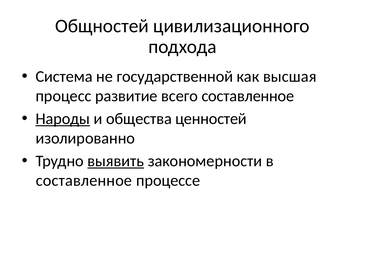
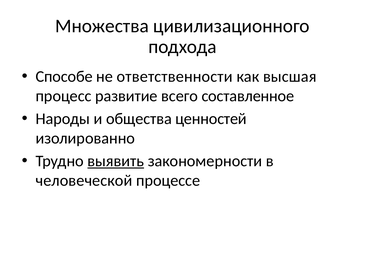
Общностей: Общностей -> Множества
Система: Система -> Способе
государственной: государственной -> ответственности
Народы underline: present -> none
составленное at (84, 180): составленное -> человеческой
